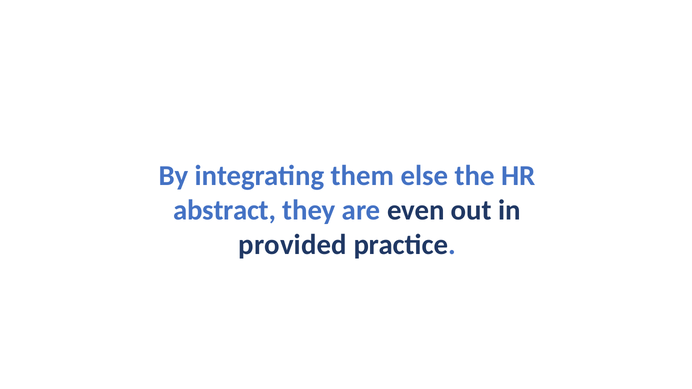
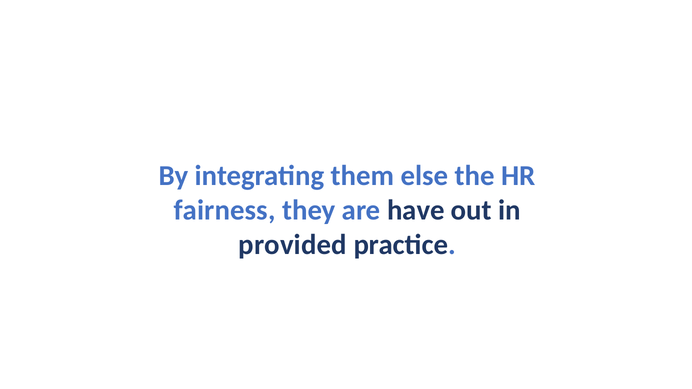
abstract: abstract -> fairness
even: even -> have
